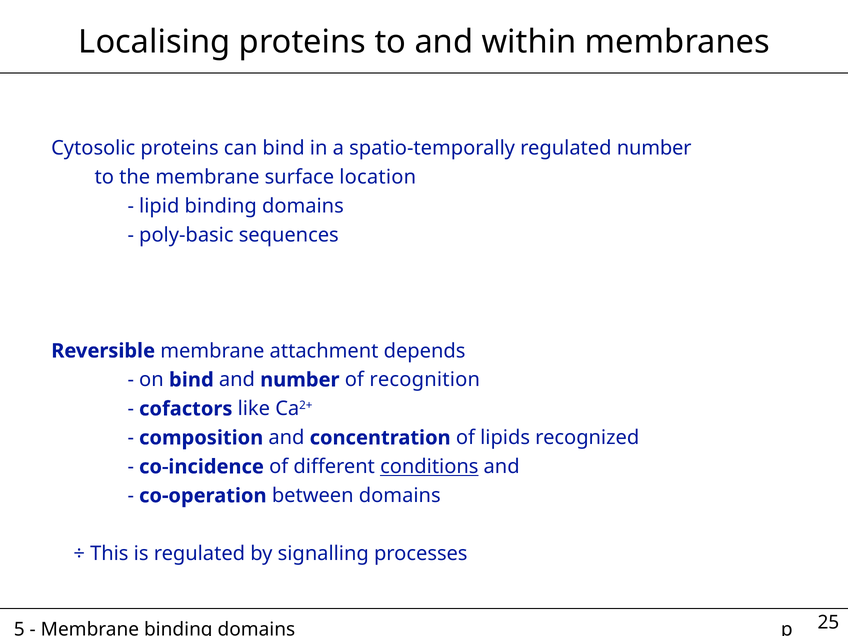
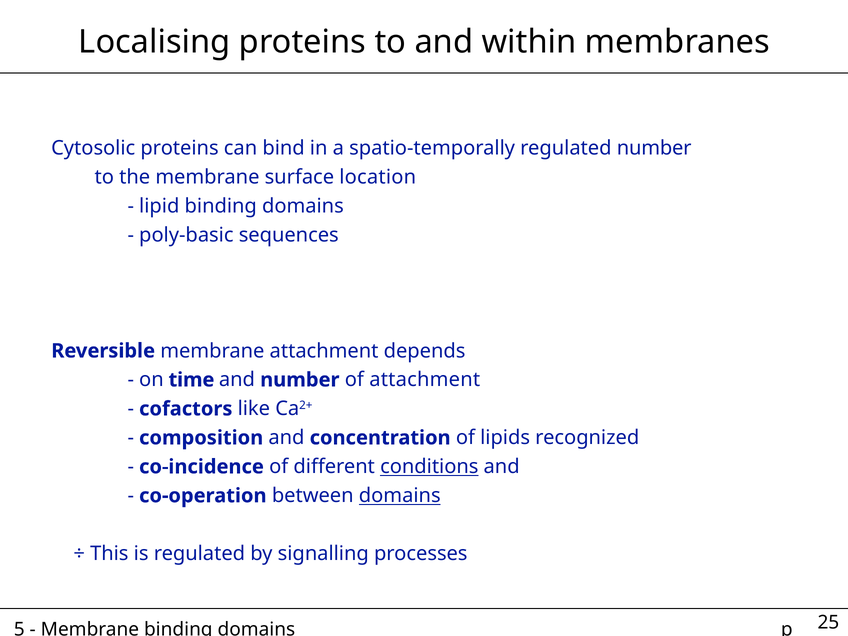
on bind: bind -> time
of recognition: recognition -> attachment
domains at (400, 496) underline: none -> present
